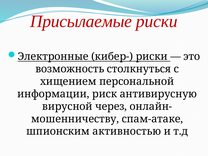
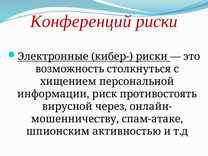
Присылаемые: Присылаемые -> Конференций
антивирусную: антивирусную -> противостоять
